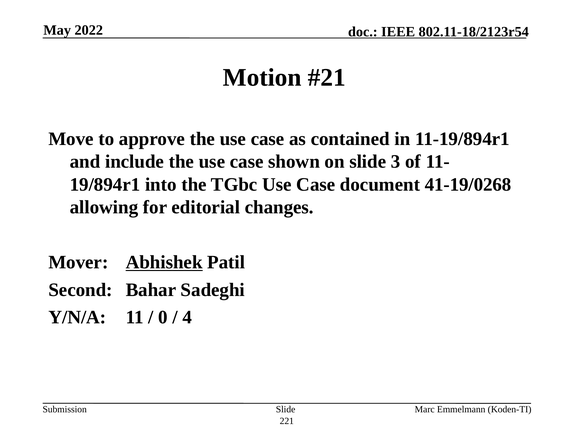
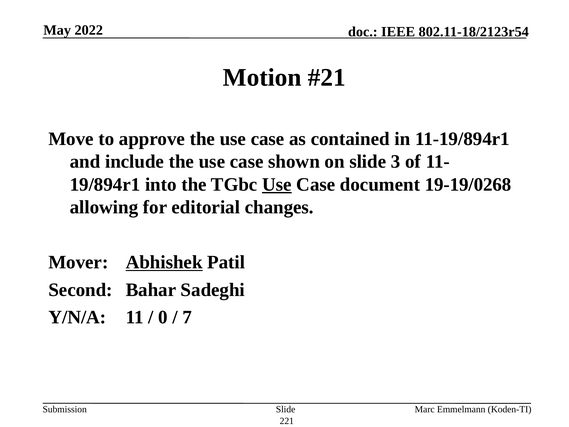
Use at (277, 184) underline: none -> present
41-19/0268: 41-19/0268 -> 19-19/0268
4: 4 -> 7
